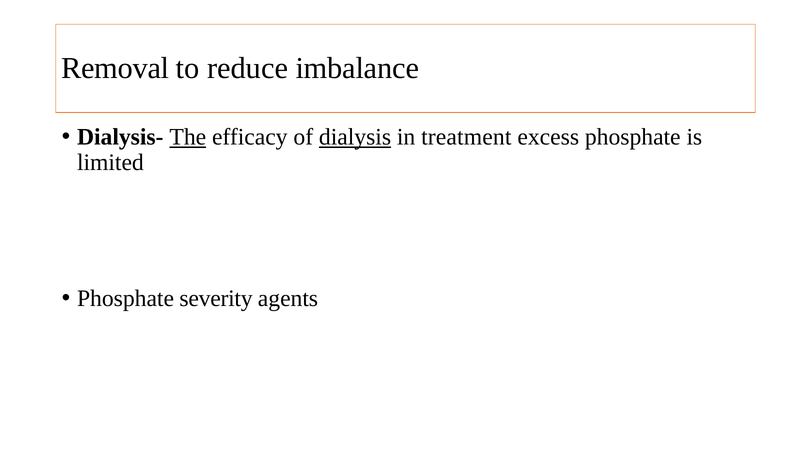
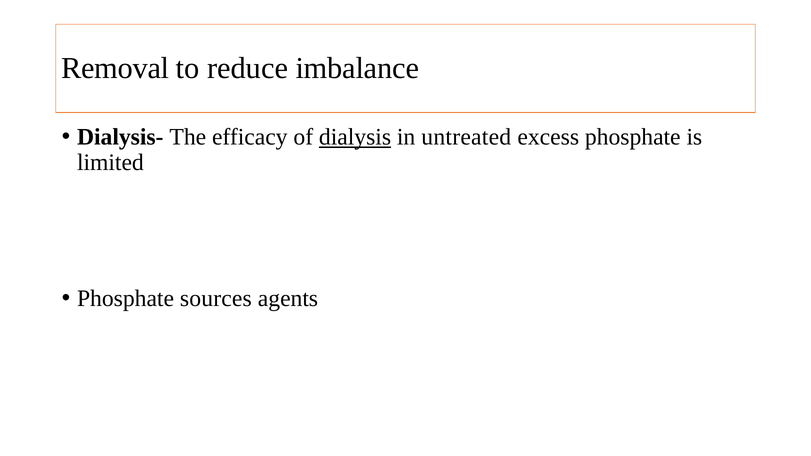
The underline: present -> none
treatment: treatment -> untreated
severity: severity -> sources
